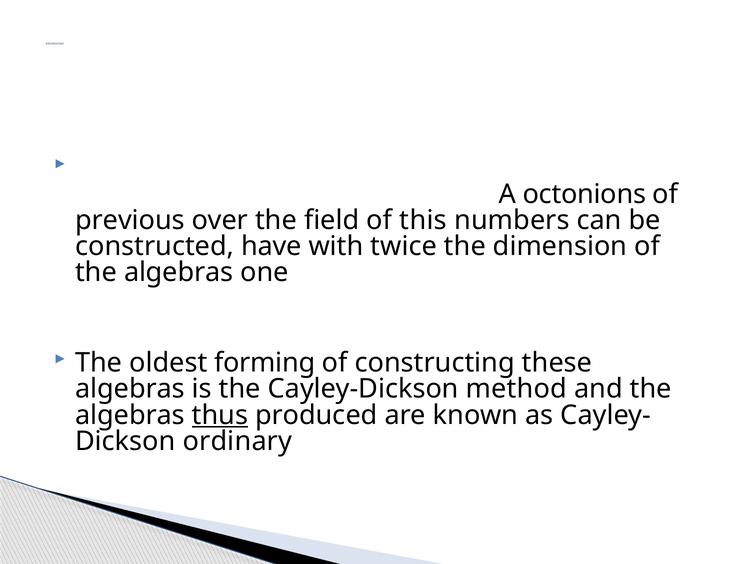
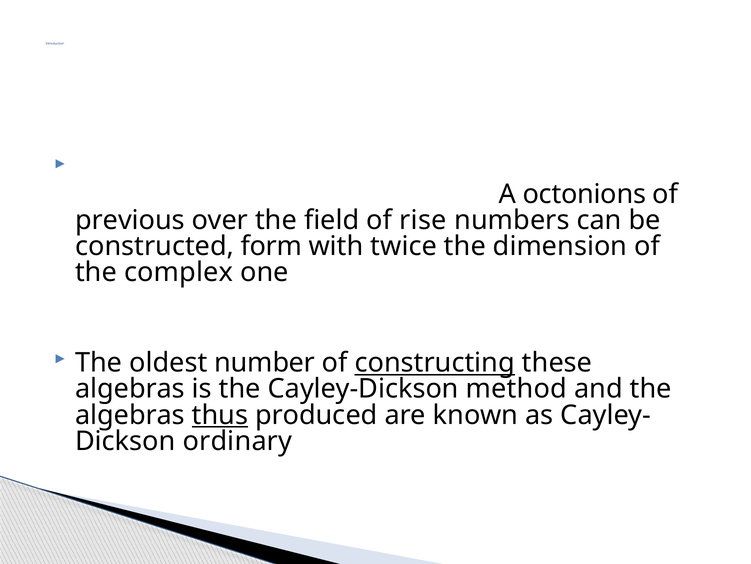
this: this -> rise
have: have -> form
algebras at (179, 272): algebras -> complex
forming: forming -> number
constructing underline: none -> present
